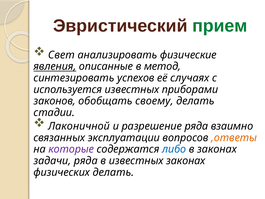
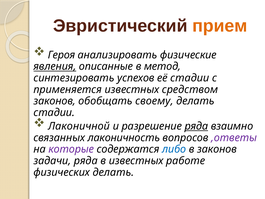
прием colour: green -> orange
Свет: Свет -> Героя
её случаях: случаях -> стадии
используется: используется -> применяется
приборами: приборами -> средством
ряда at (196, 126) underline: none -> present
эксплуатации: эксплуатации -> лаконичность
,ответы colour: orange -> purple
в законах: законах -> законов
известных законах: законах -> работе
